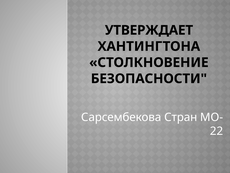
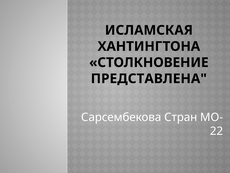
УТВЕРЖДАЕТ: УТВЕРЖДАЕТ -> ИСЛАМСКАЯ
БЕЗОПАСНОСТИ: БЕЗОПАСНОСТИ -> ПРЕДСТАВЛЕНА
